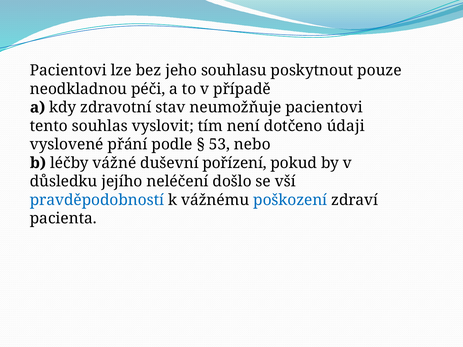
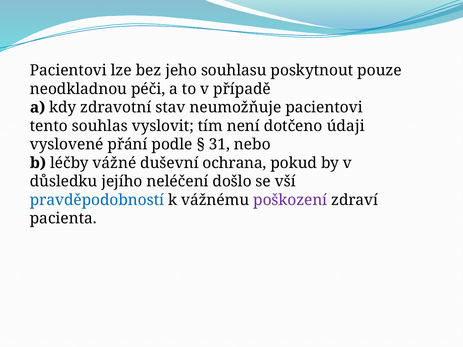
53: 53 -> 31
pořízení: pořízení -> ochrana
poškození colour: blue -> purple
